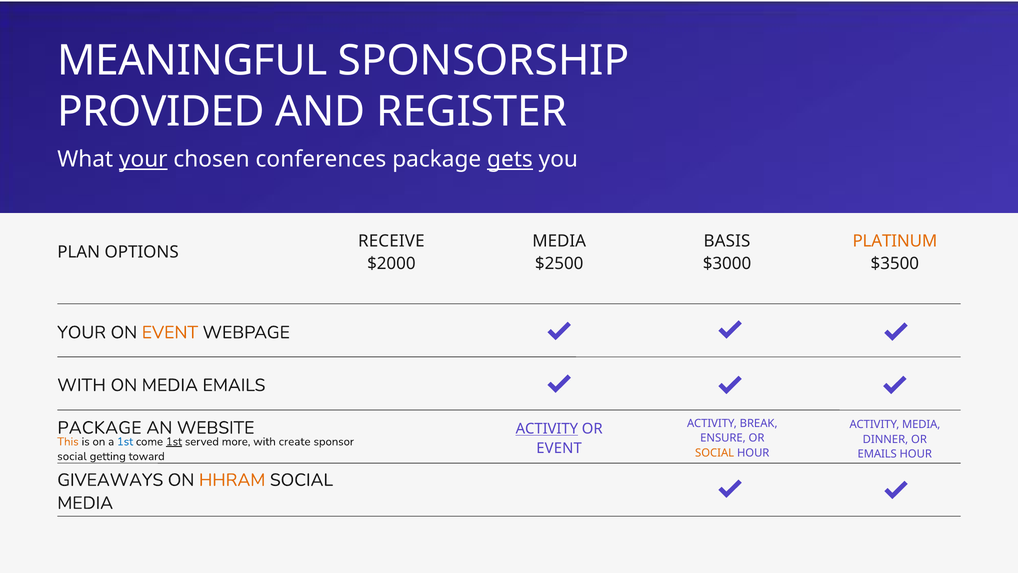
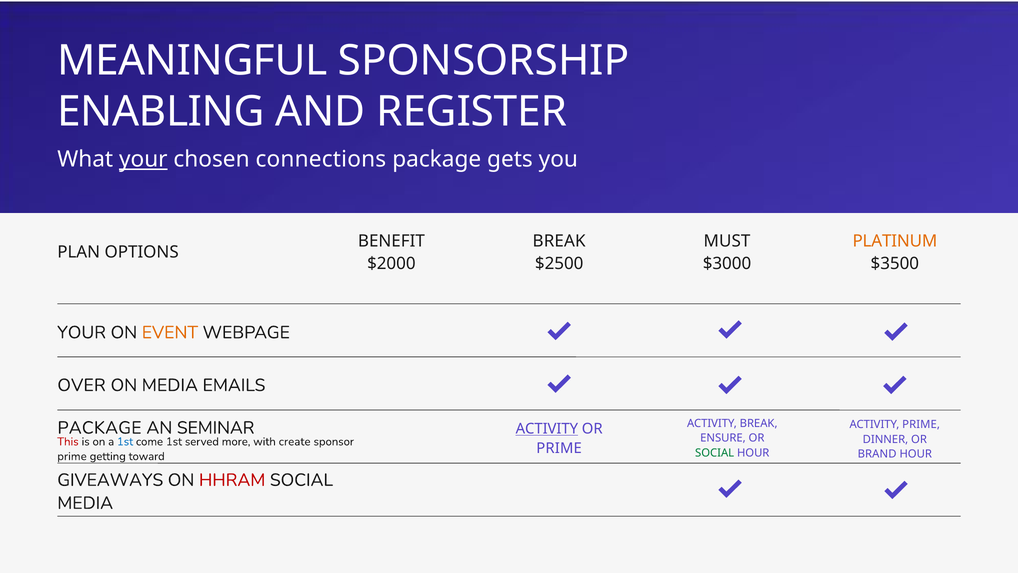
PROVIDED: PROVIDED -> ENABLING
conferences: conferences -> connections
gets underline: present -> none
RECEIVE: RECEIVE -> BENEFIT
MEDIA at (559, 241): MEDIA -> BREAK
BASIS: BASIS -> MUST
WITH at (82, 385): WITH -> OVER
WEBSITE: WEBSITE -> SEMINAR
ACTIVITY MEDIA: MEDIA -> PRIME
This colour: orange -> red
1st at (174, 441) underline: present -> none
EVENT at (559, 448): EVENT -> PRIME
SOCIAL at (715, 453) colour: orange -> green
EMAILS at (877, 454): EMAILS -> BRAND
social at (72, 456): social -> prime
HHRAM colour: orange -> red
